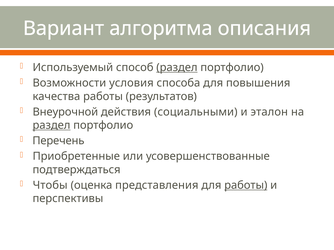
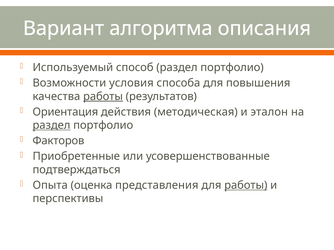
раздел at (177, 68) underline: present -> none
работы at (103, 97) underline: none -> present
Внеурочной: Внеурочной -> Ориентация
социальными: социальными -> методическая
Перечень: Перечень -> Факторов
Чтобы: Чтобы -> Опыта
